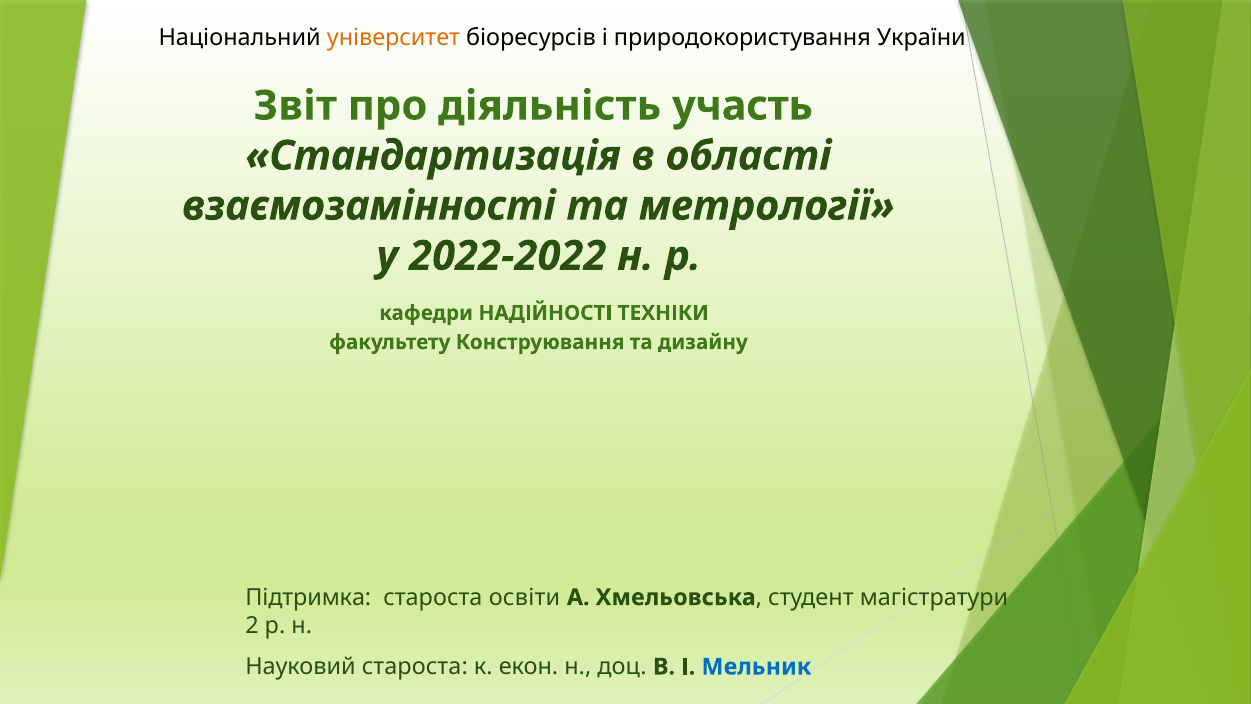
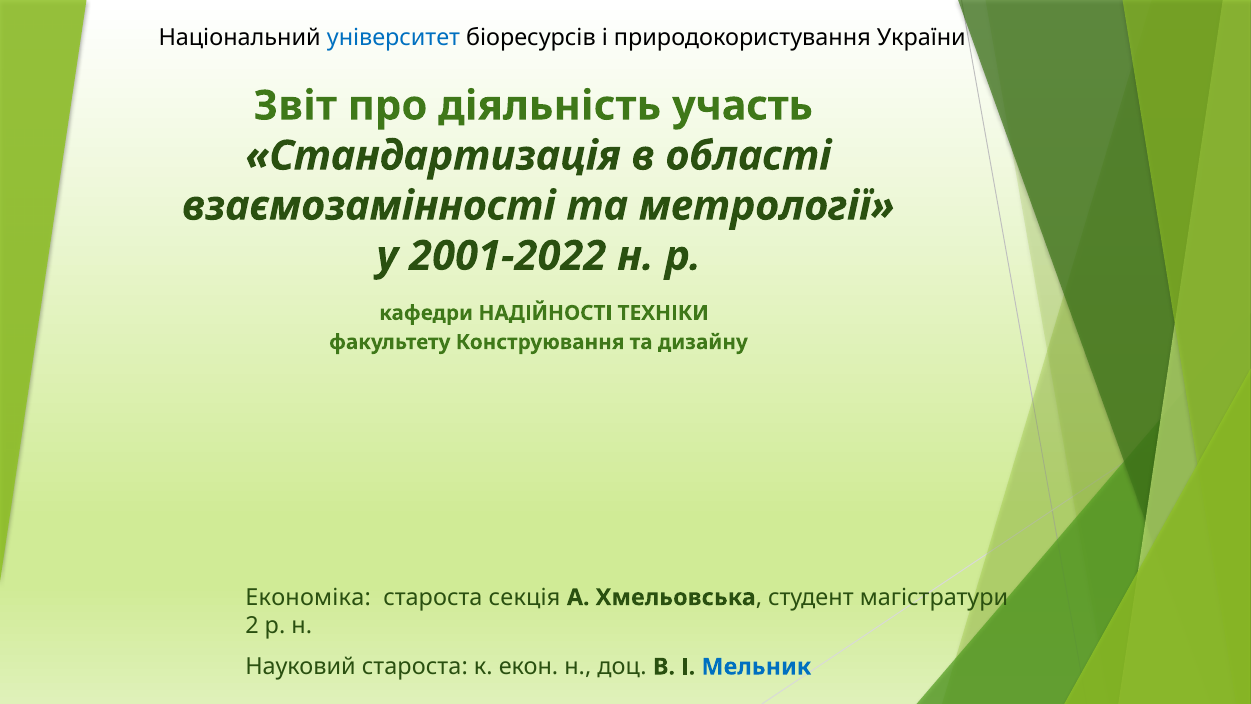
університет colour: orange -> blue
2022-2022: 2022-2022 -> 2001-2022
Підтримка: Підтримка -> Економіка
освіти: освіти -> секція
